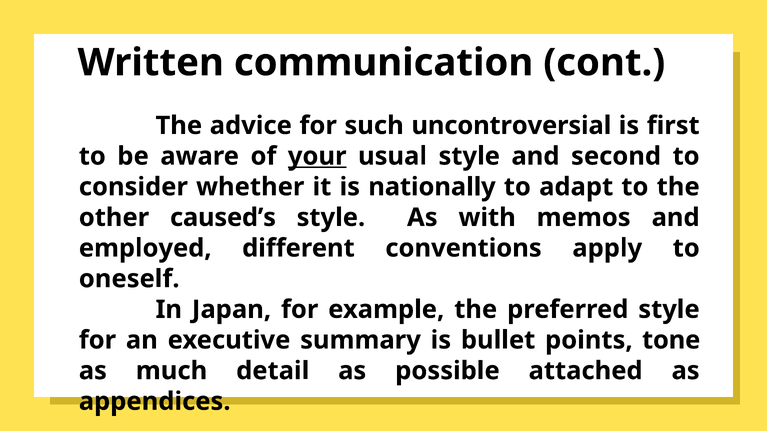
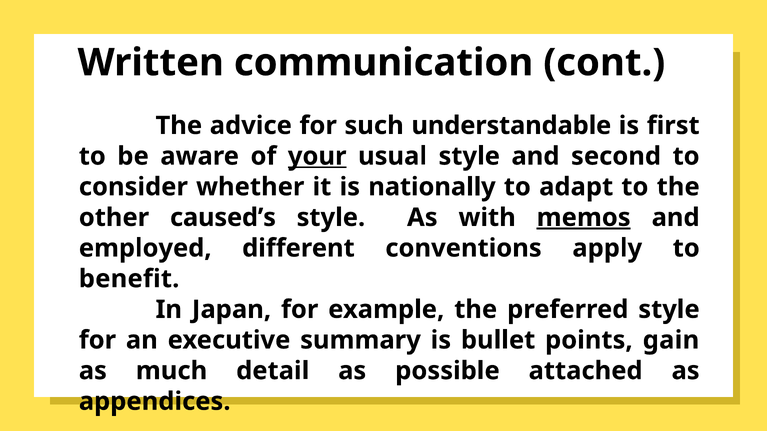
uncontroversial: uncontroversial -> understandable
memos underline: none -> present
oneself: oneself -> benefit
tone: tone -> gain
